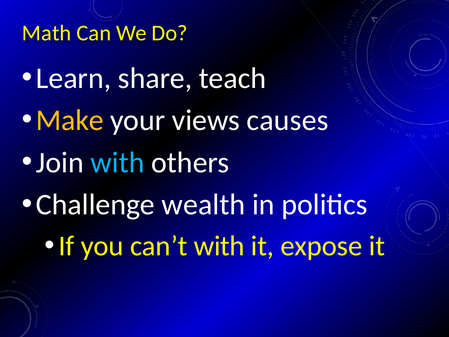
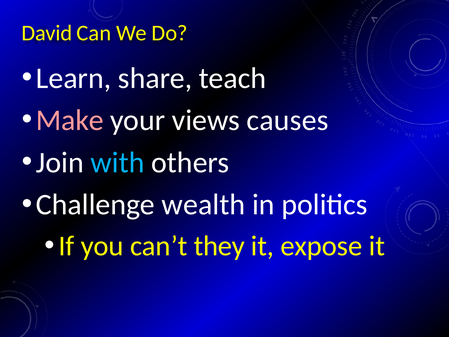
Math: Math -> David
Make colour: yellow -> pink
can’t with: with -> they
